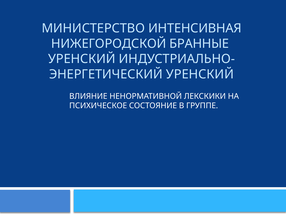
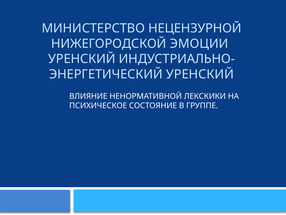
ИНТЕНСИВНАЯ: ИНТЕНСИВНАЯ -> НЕЦЕНЗУРНОЙ
БРАННЫЕ: БРАННЫЕ -> ЭМОЦИИ
